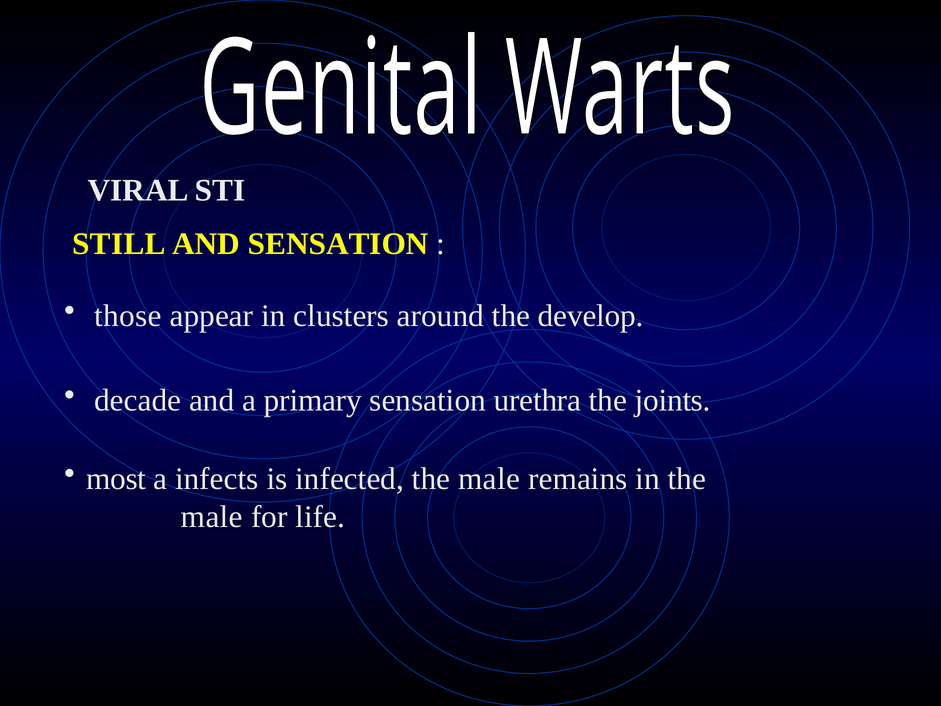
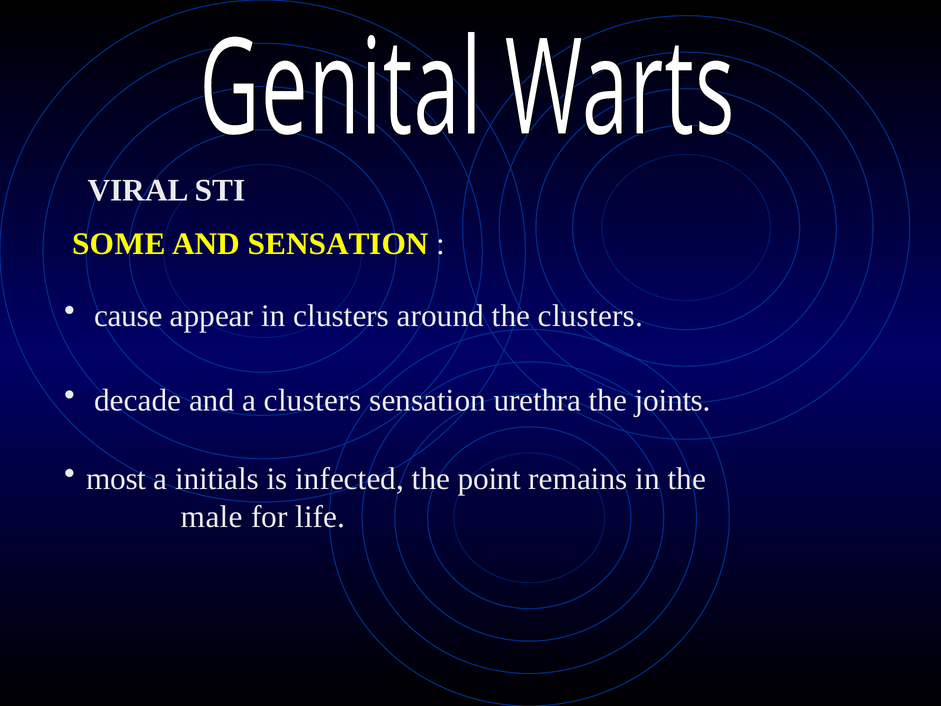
STILL: STILL -> SOME
those: those -> cause
the develop: develop -> clusters
a primary: primary -> clusters
infects: infects -> initials
infected the male: male -> point
